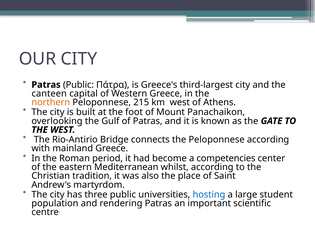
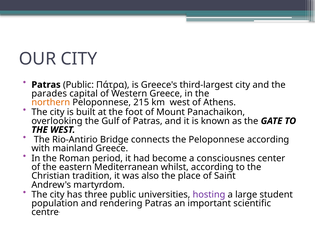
canteen: canteen -> parades
competencies: competencies -> consciousnes
hosting colour: blue -> purple
